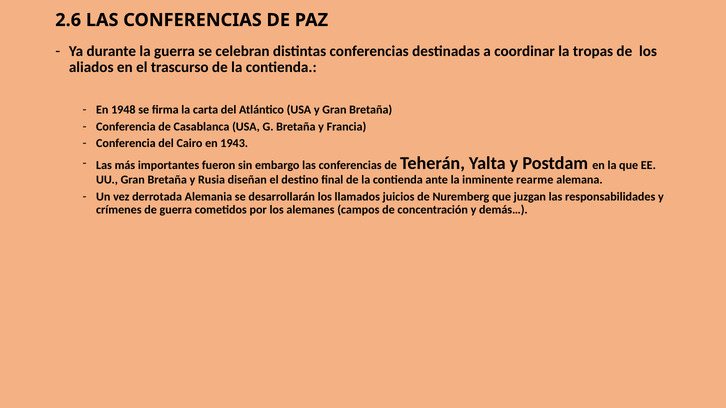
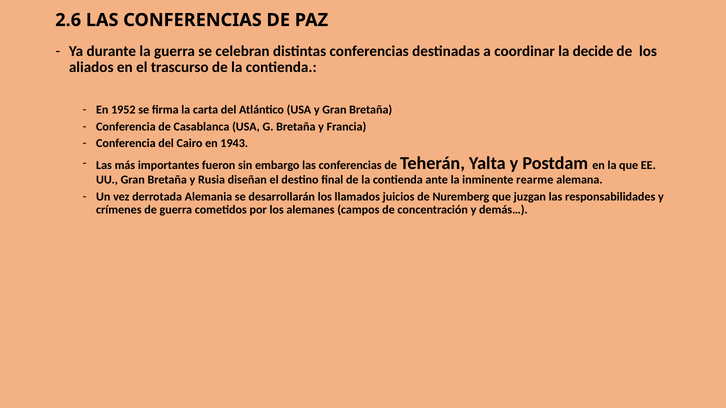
tropas: tropas -> decide
1948: 1948 -> 1952
